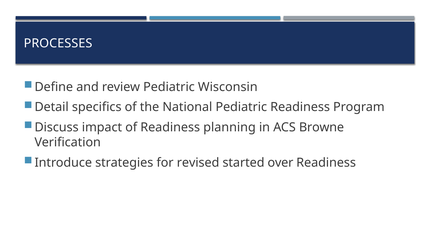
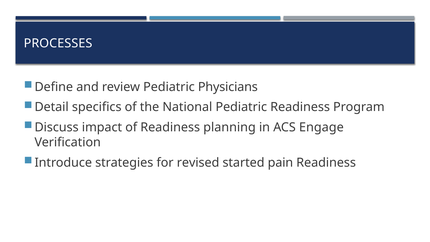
Wisconsin: Wisconsin -> Physicians
Browne: Browne -> Engage
over: over -> pain
